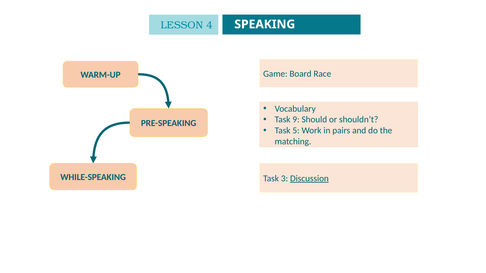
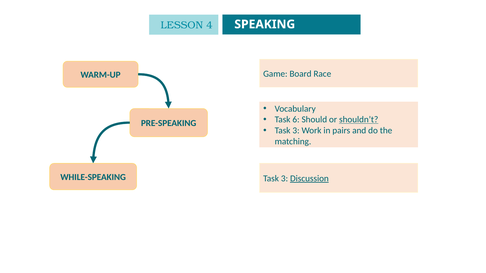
9: 9 -> 6
shouldn’t underline: none -> present
5 at (296, 131): 5 -> 3
